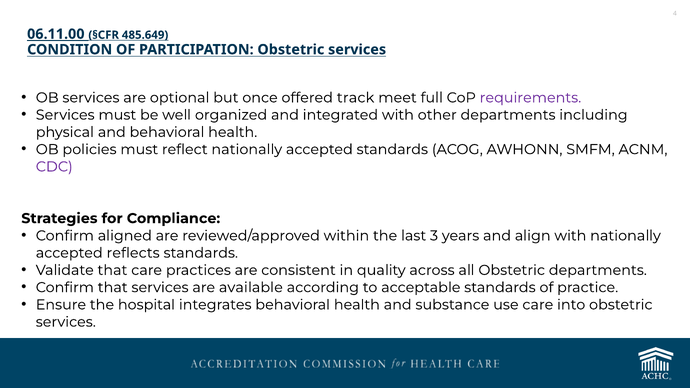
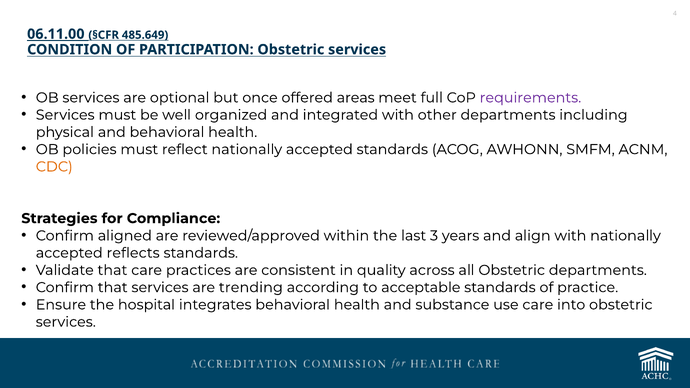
track: track -> areas
CDC colour: purple -> orange
available: available -> trending
